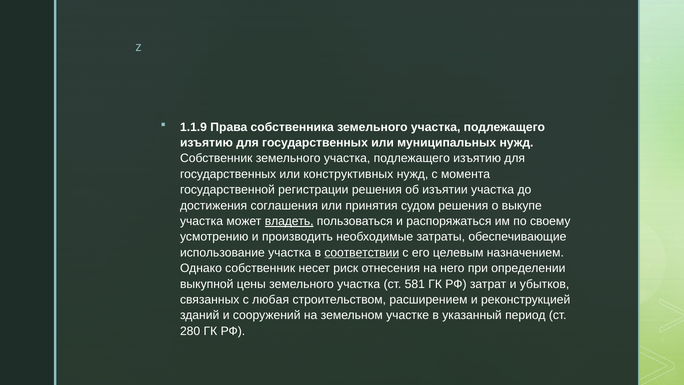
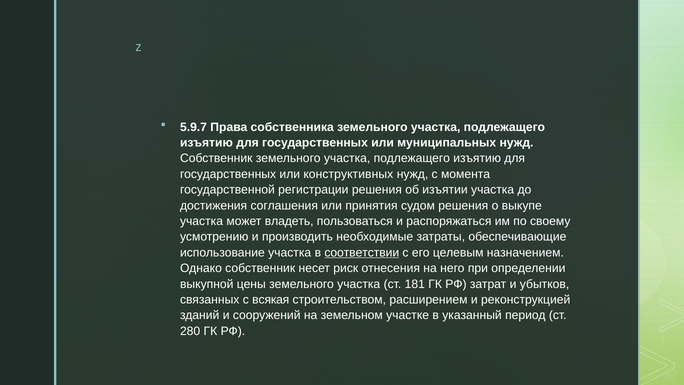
1.1.9: 1.1.9 -> 5.9.7
владеть underline: present -> none
581: 581 -> 181
любая: любая -> всякая
